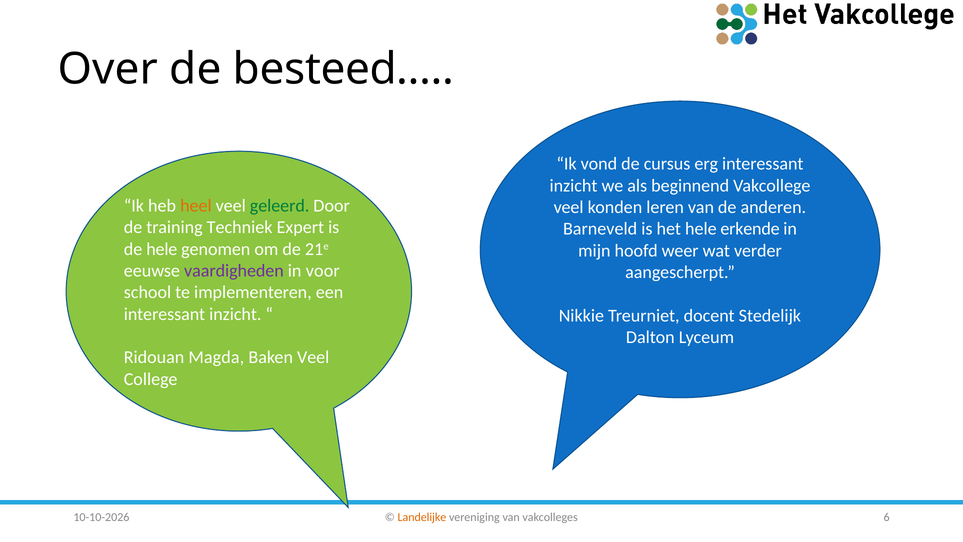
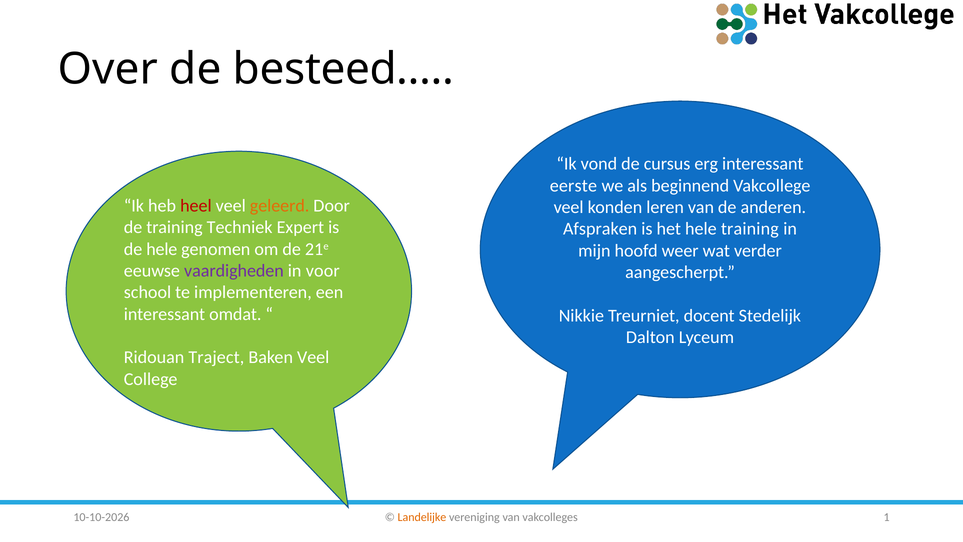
inzicht at (573, 186): inzicht -> eerste
heel colour: orange -> red
geleerd colour: green -> orange
Barneveld: Barneveld -> Afspraken
hele erkende: erkende -> training
inzicht at (235, 314): inzicht -> omdat
Magda: Magda -> Traject
6: 6 -> 1
